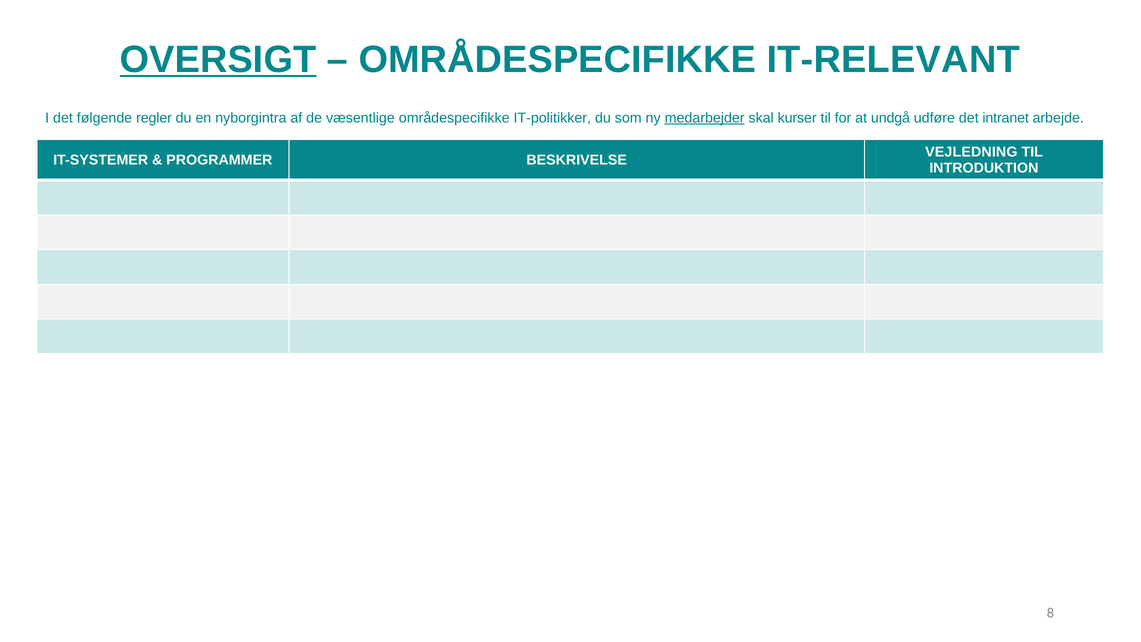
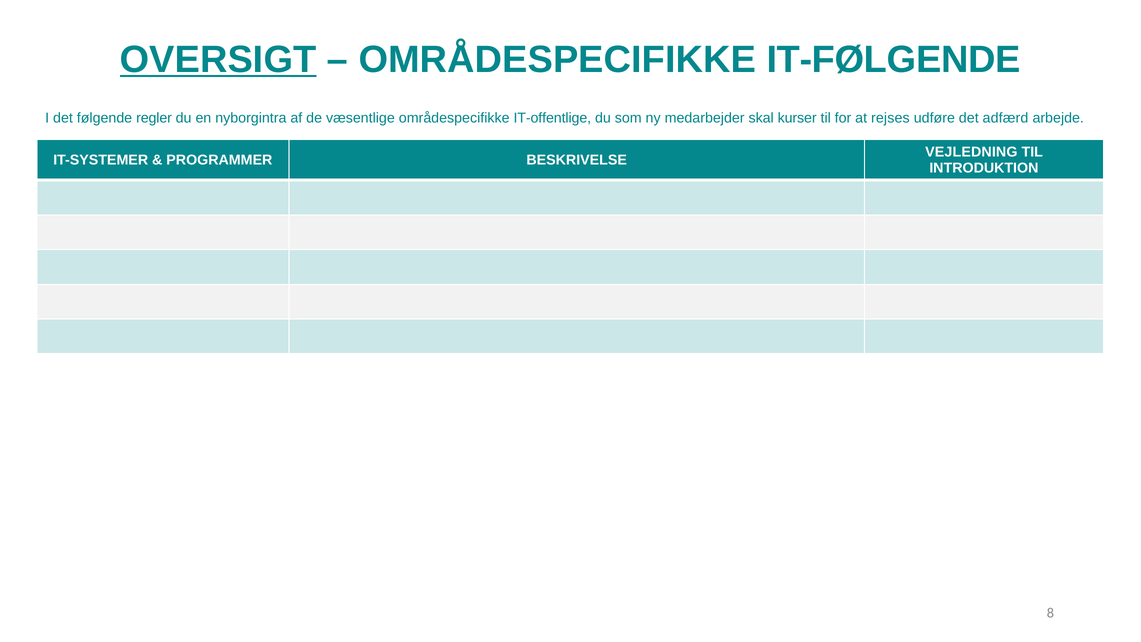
IT-RELEVANT: IT-RELEVANT -> IT-FØLGENDE
IT-politikker: IT-politikker -> IT-offentlige
medarbejder underline: present -> none
undgå: undgå -> rejses
intranet: intranet -> adfærd
